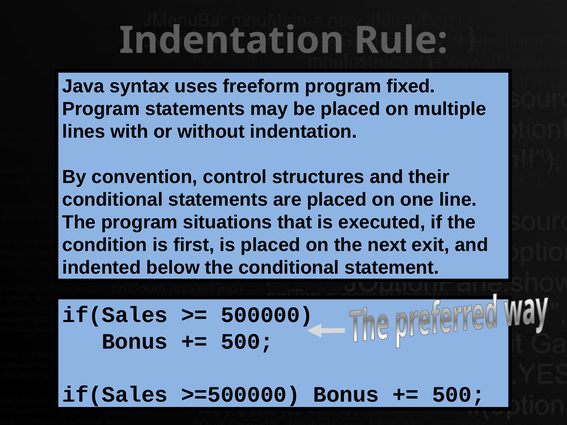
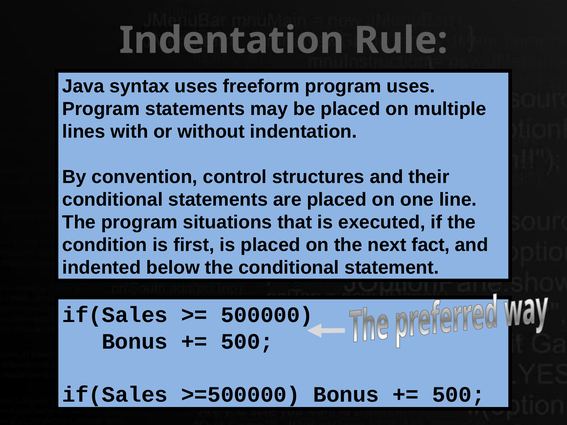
program fixed: fixed -> uses
exit: exit -> fact
